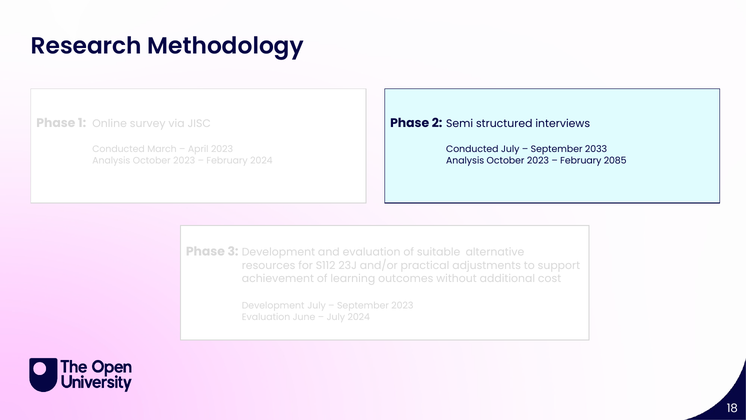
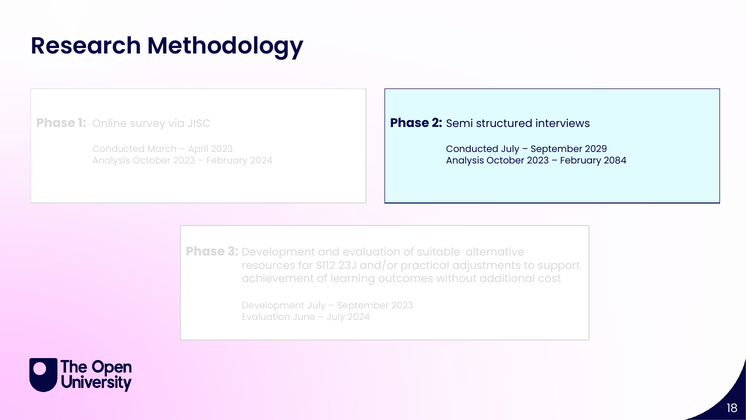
2033: 2033 -> 2029
2085: 2085 -> 2084
